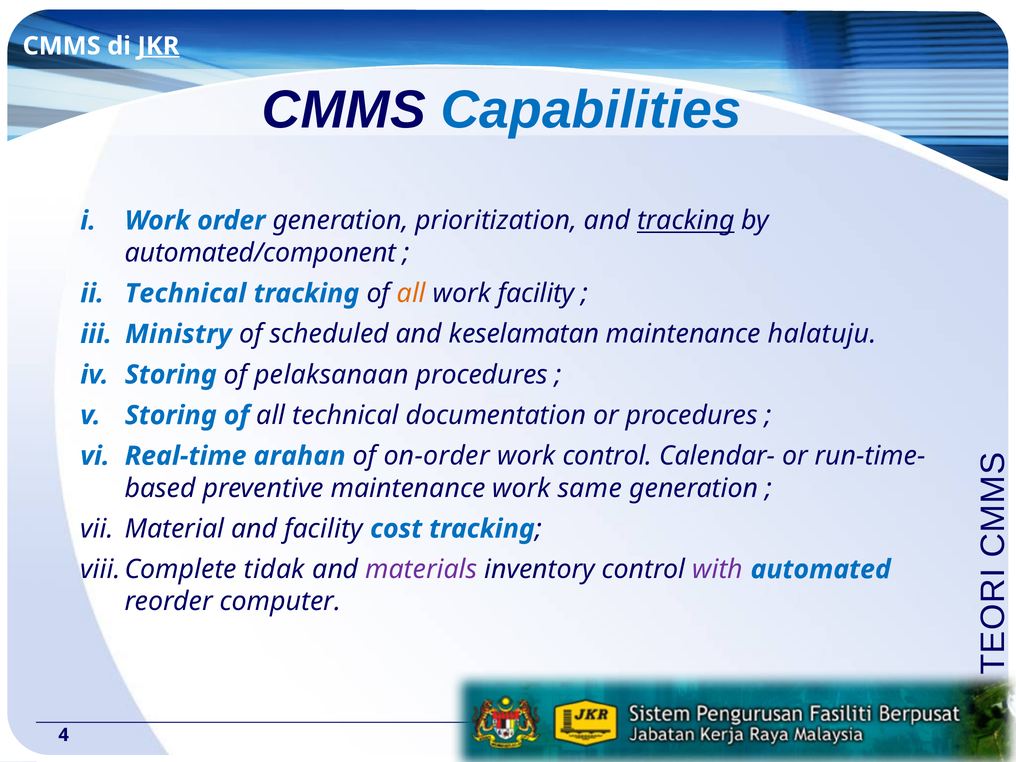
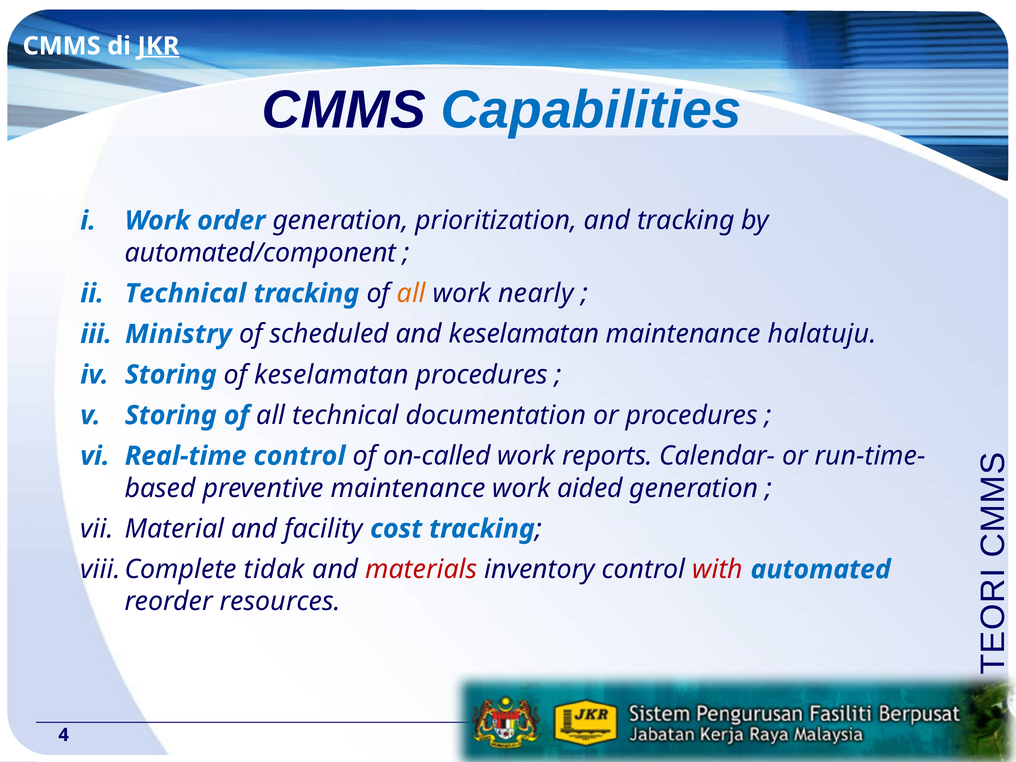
tracking at (686, 221) underline: present -> none
work facility: facility -> nearly
of pelaksanaan: pelaksanaan -> keselamatan
Real-time arahan: arahan -> control
on-order: on-order -> on-called
work control: control -> reports
same: same -> aided
materials colour: purple -> red
with colour: purple -> red
computer: computer -> resources
